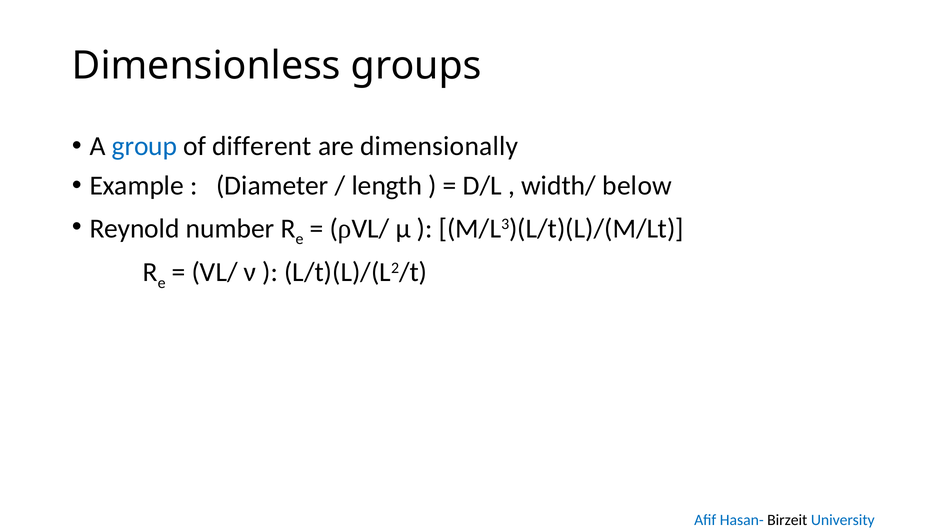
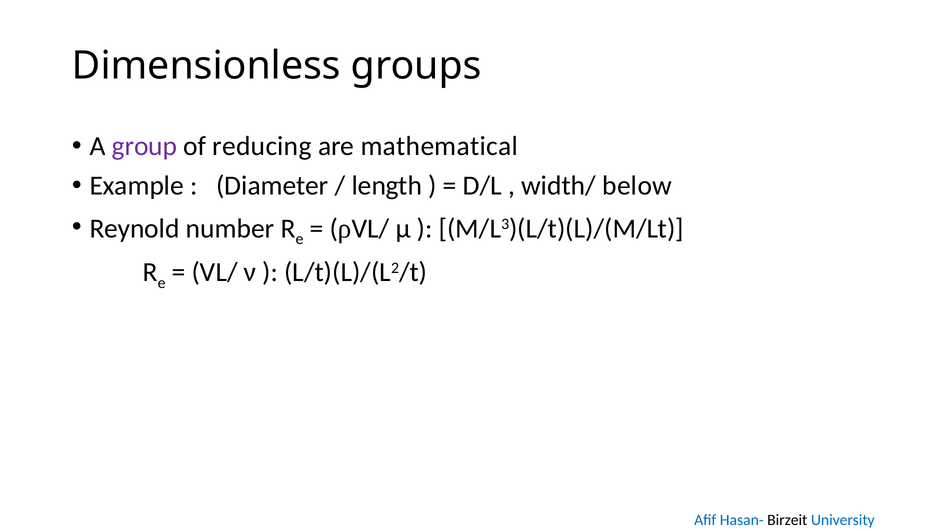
group colour: blue -> purple
different: different -> reducing
dimensionally: dimensionally -> mathematical
